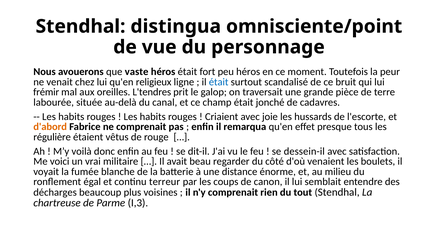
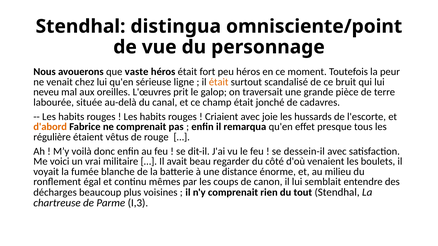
religieux: religieux -> sérieuse
était at (219, 82) colour: blue -> orange
frémir: frémir -> neveu
L'tendres: L'tendres -> L'œuvres
terreur: terreur -> mêmes
